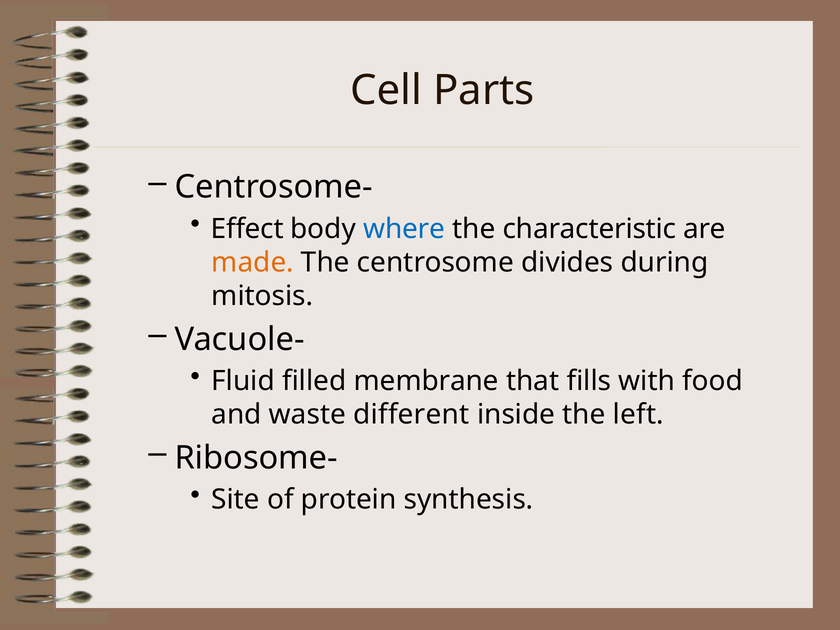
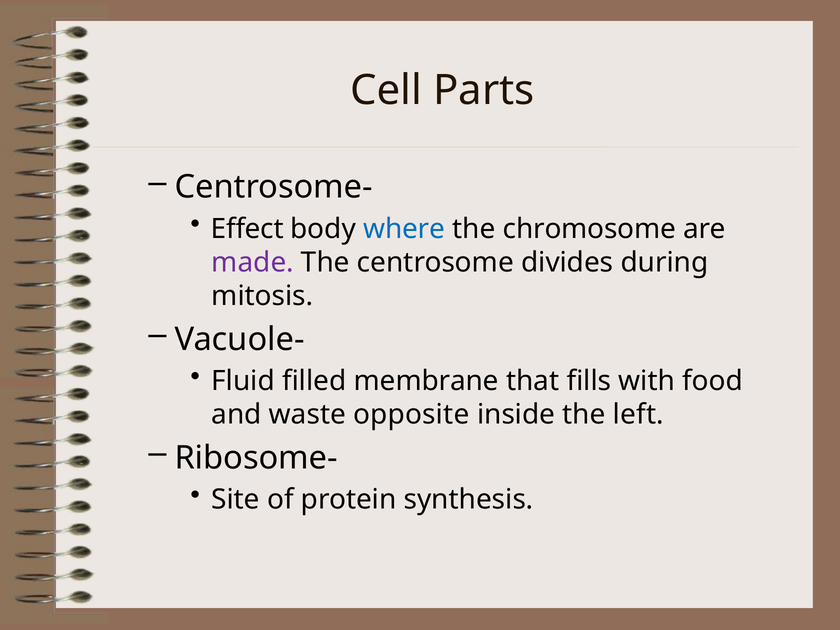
characteristic: characteristic -> chromosome
made colour: orange -> purple
different: different -> opposite
